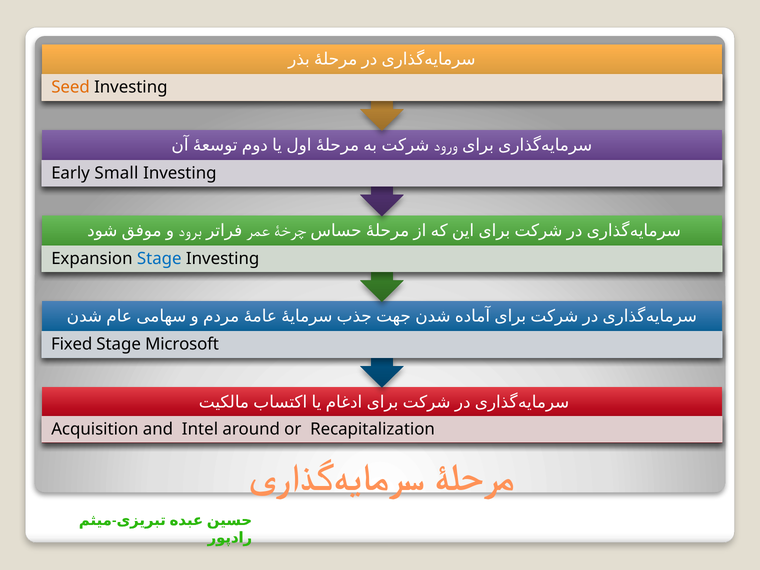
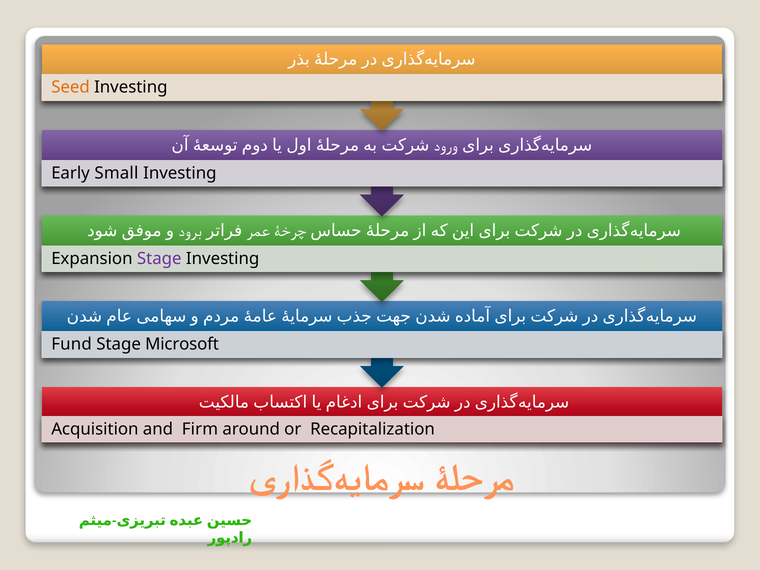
Stage at (159, 259) colour: blue -> purple
Fixed: Fixed -> Fund
Intel: Intel -> Firm
